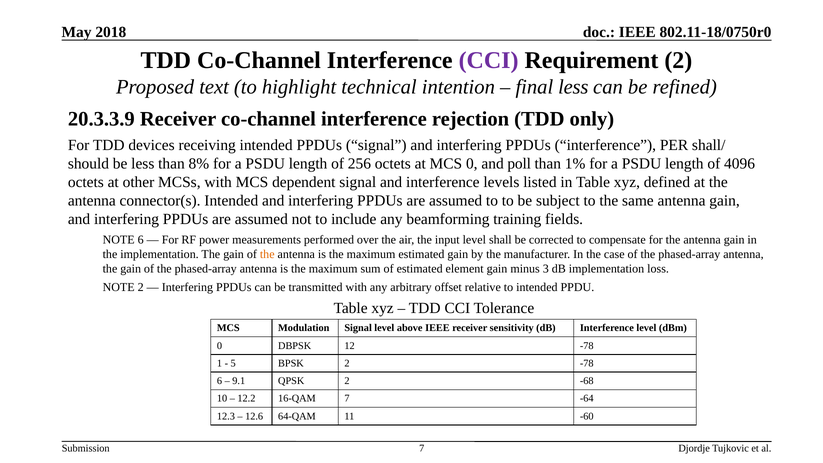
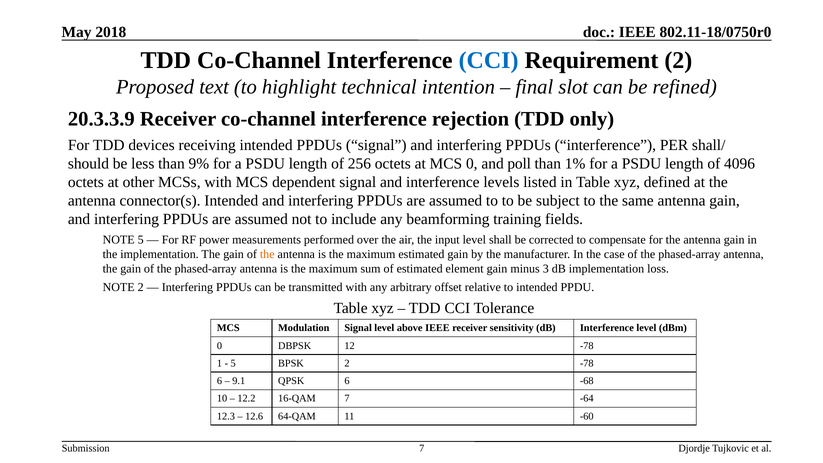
CCI at (489, 60) colour: purple -> blue
final less: less -> slot
8%: 8% -> 9%
NOTE 6: 6 -> 5
QPSK 2: 2 -> 6
